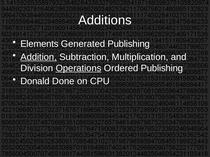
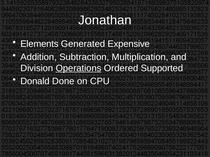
Additions: Additions -> Jonathan
Generated Publishing: Publishing -> Expensive
Addition underline: present -> none
Ordered Publishing: Publishing -> Supported
